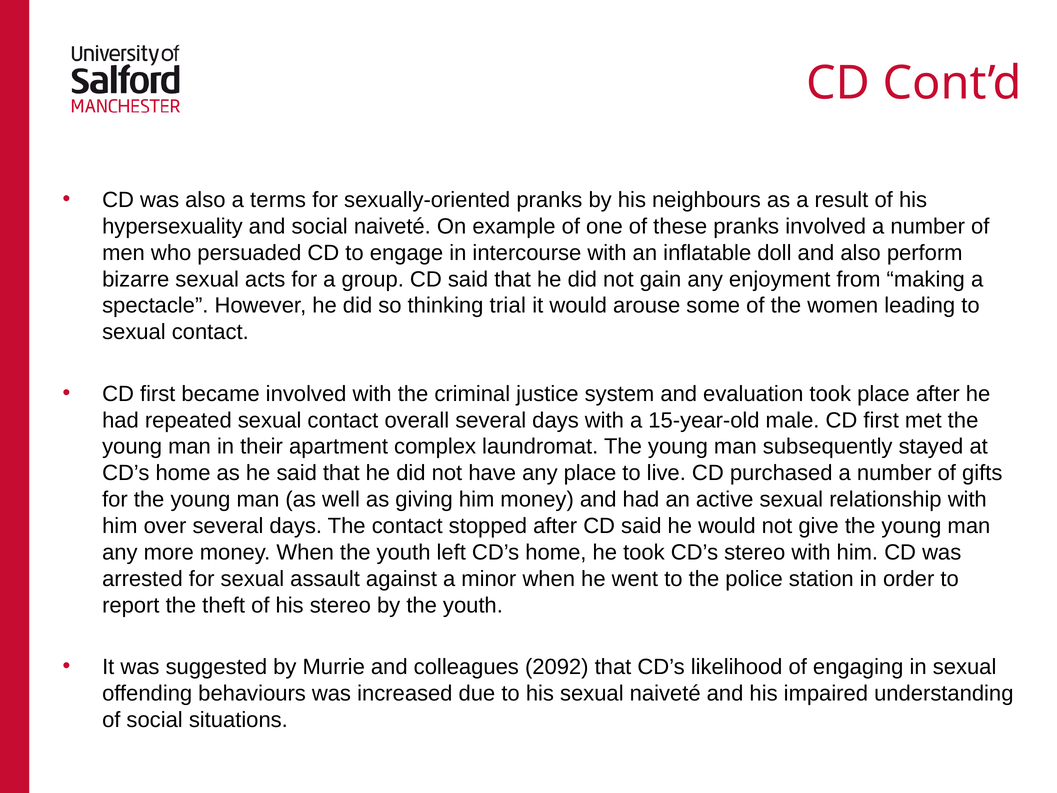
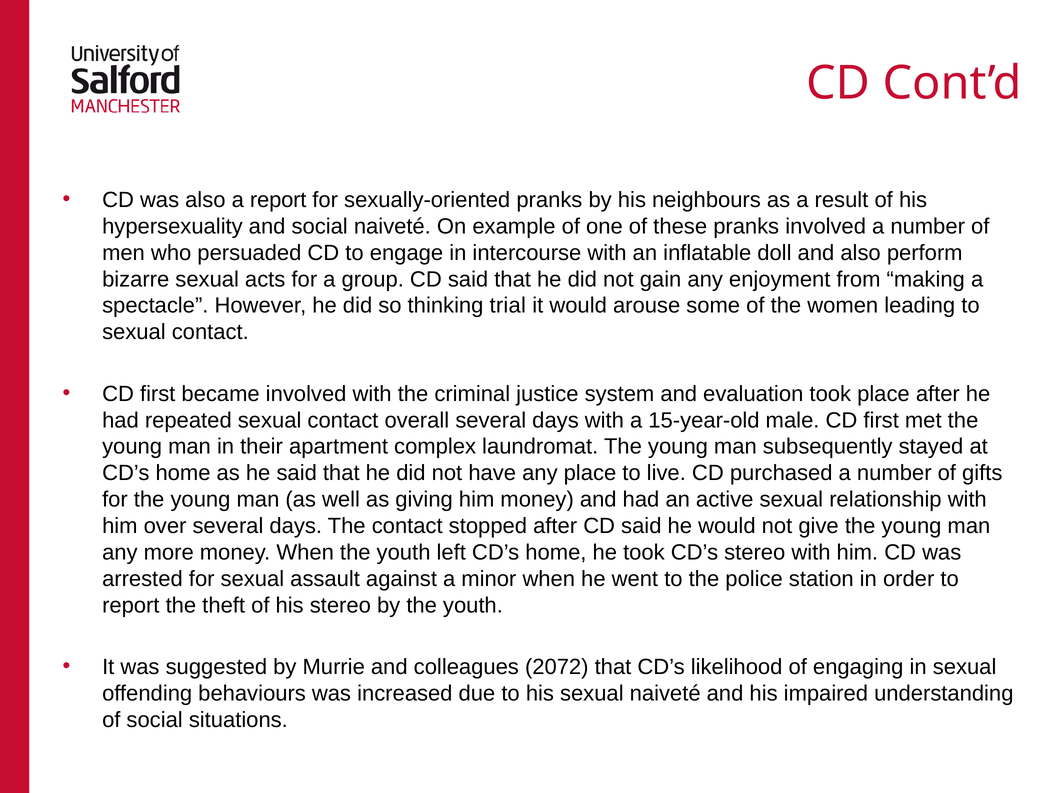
a terms: terms -> report
2092: 2092 -> 2072
